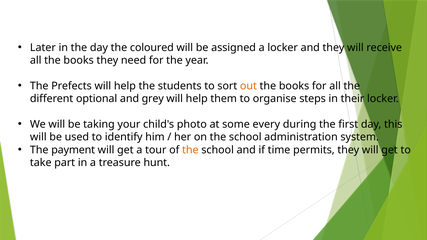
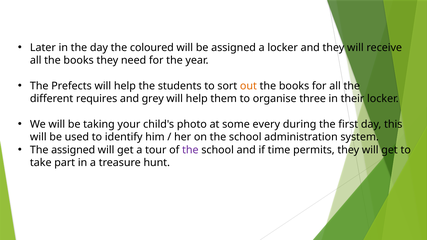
optional: optional -> requires
steps: steps -> three
The payment: payment -> assigned
the at (190, 150) colour: orange -> purple
